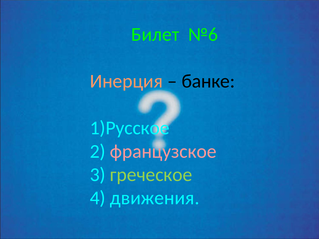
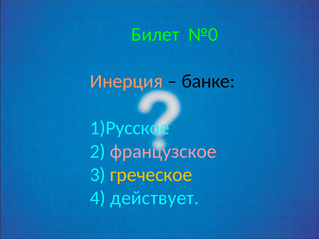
№6: №6 -> №0
греческое colour: light green -> yellow
движения: движения -> действует
